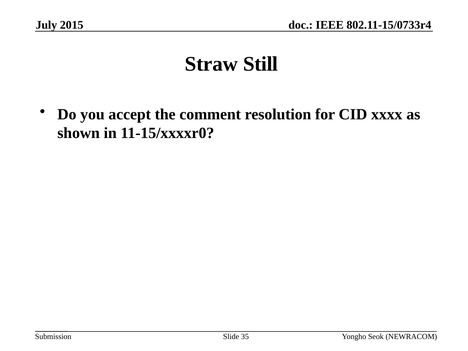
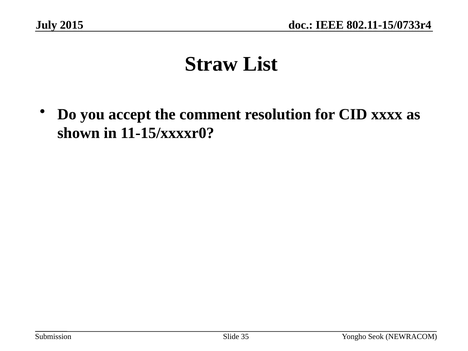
Still: Still -> List
